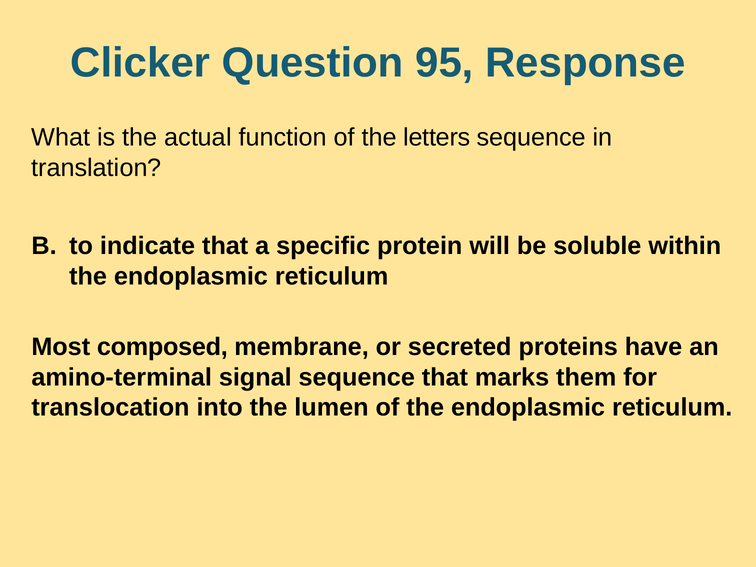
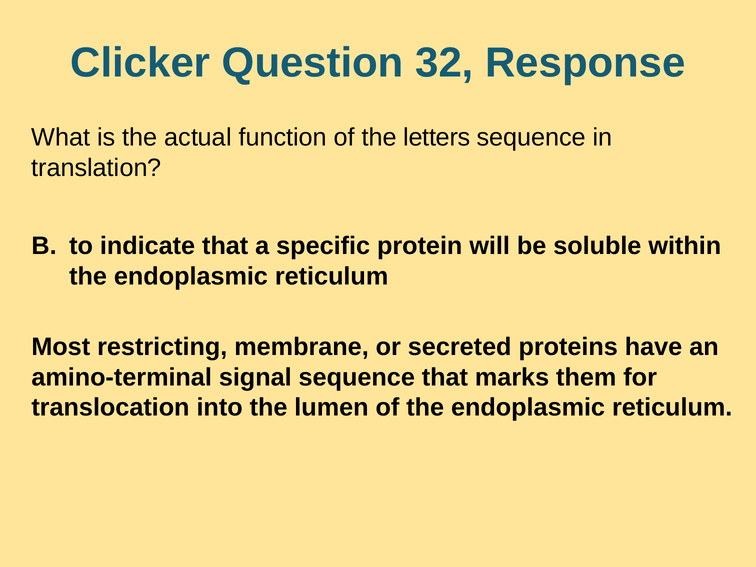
95: 95 -> 32
composed: composed -> restricting
